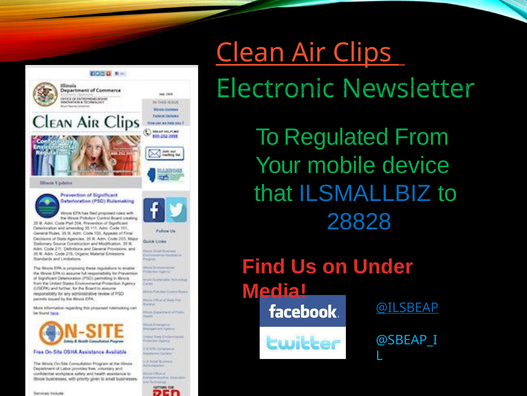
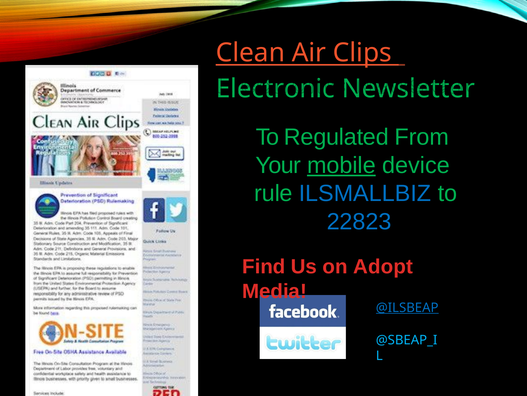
mobile underline: none -> present
that: that -> rule
28828: 28828 -> 22823
Under: Under -> Adopt
